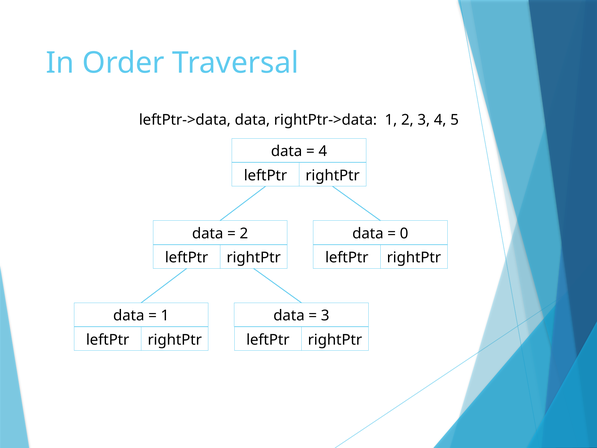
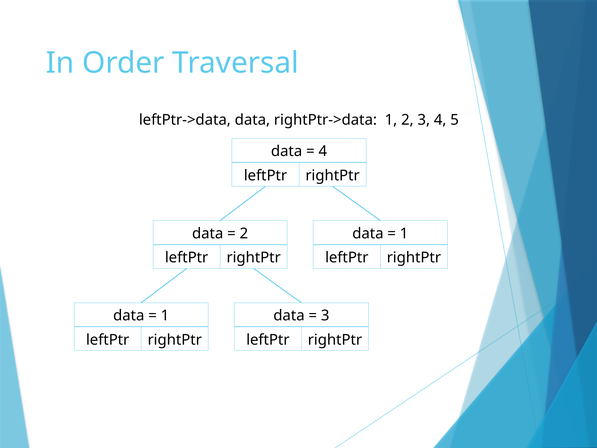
0 at (404, 233): 0 -> 1
